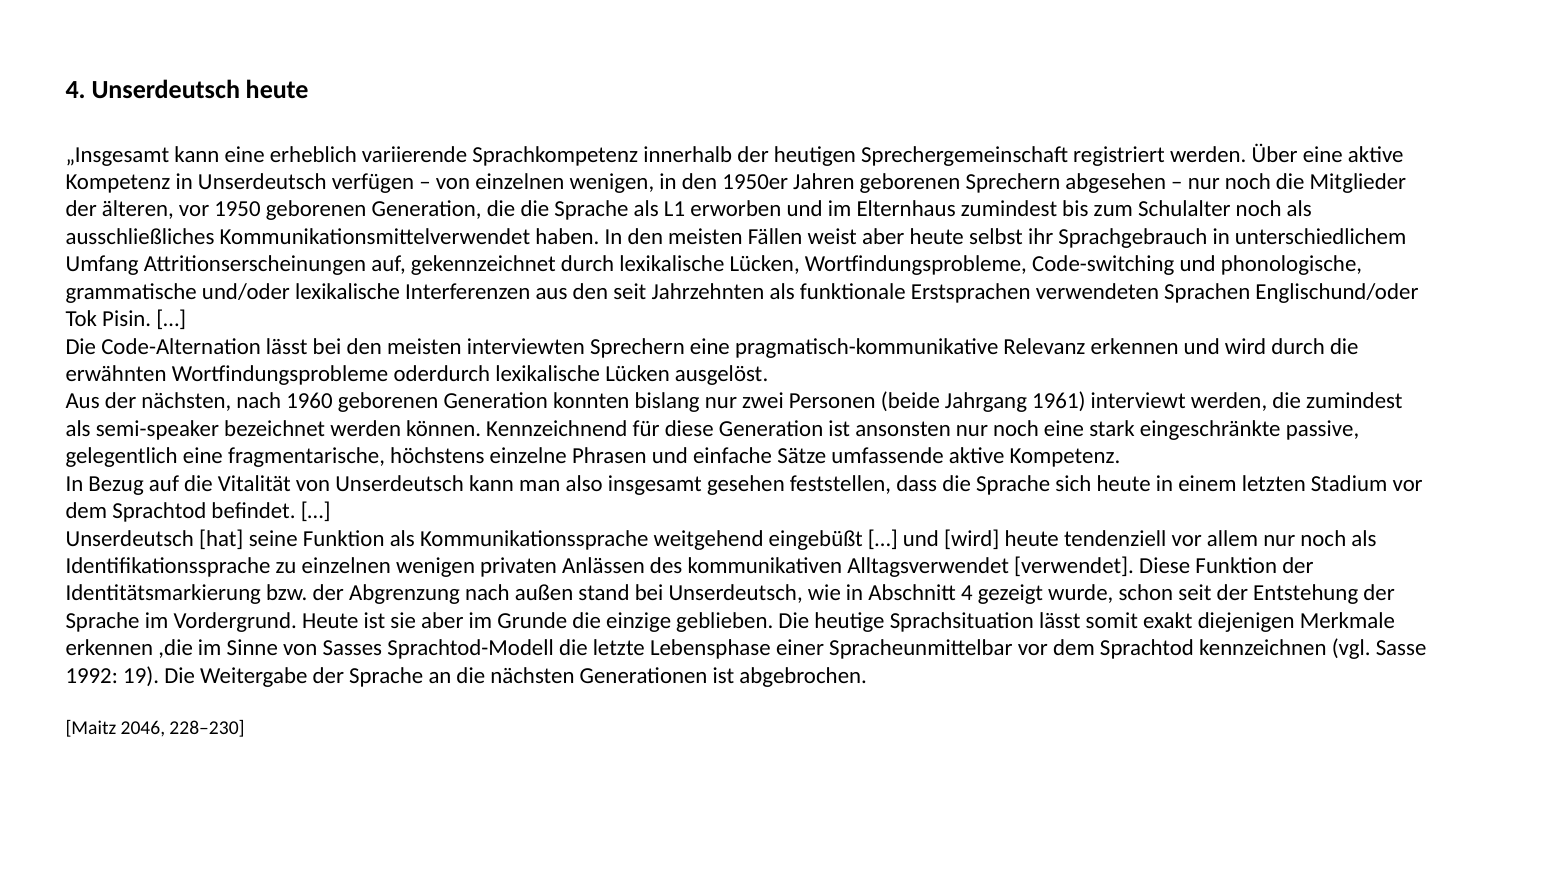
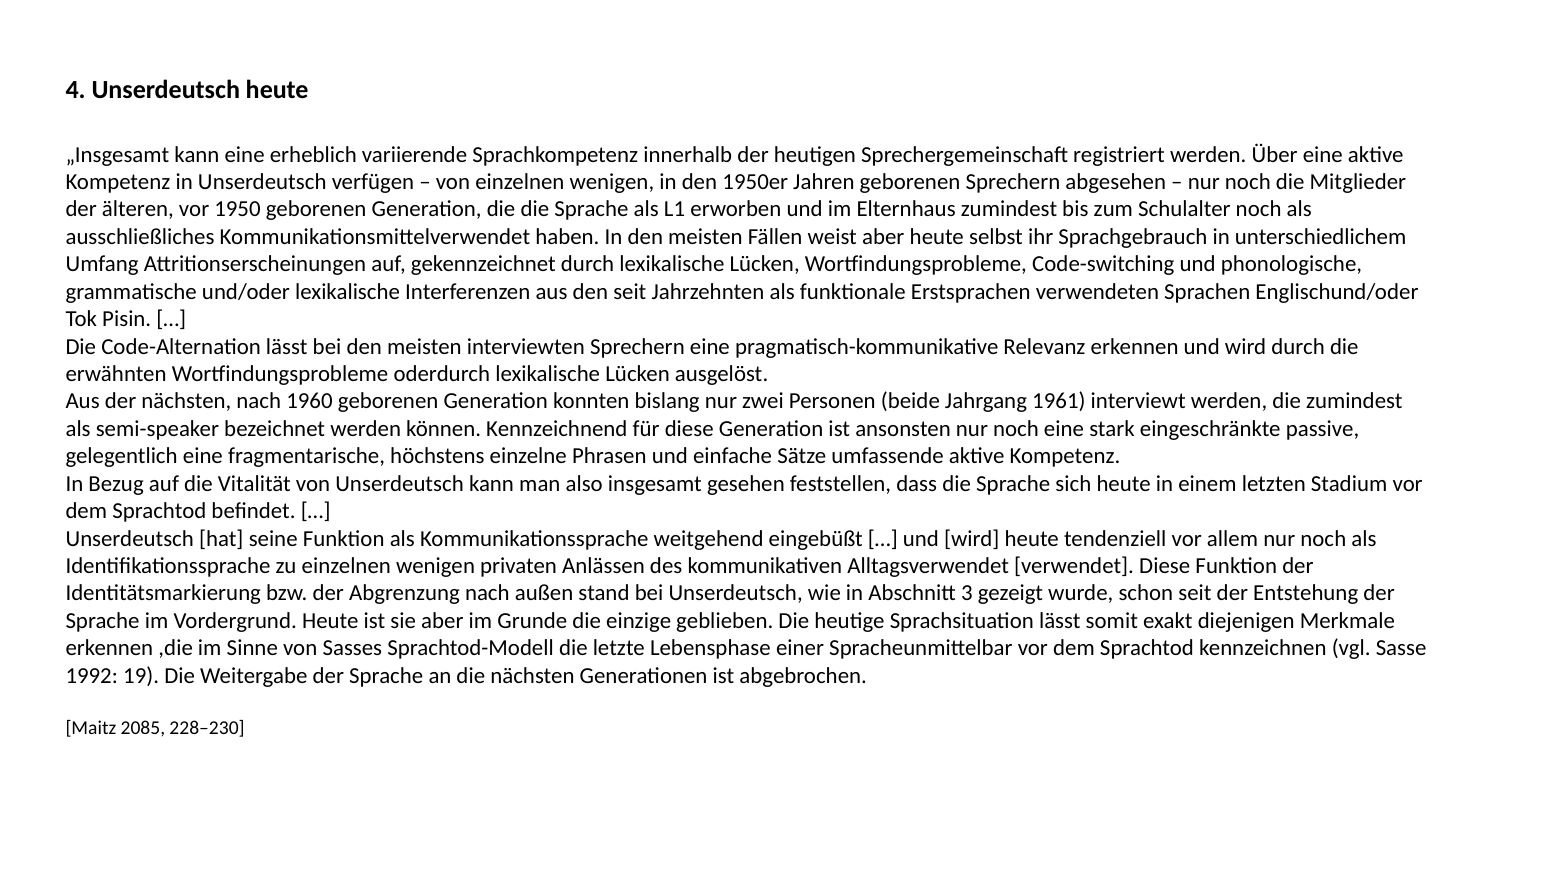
Abschnitt 4: 4 -> 3
2046: 2046 -> 2085
